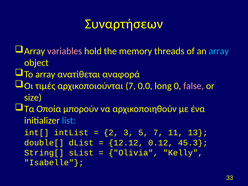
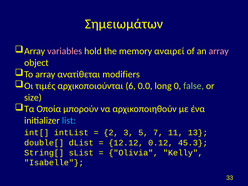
Συναρτήσεων: Συναρτήσεων -> Σημειωμάτων
threads: threads -> αναιρεί
array at (219, 51) colour: light blue -> pink
αναφορά: αναφορά -> modifiers
αρχικοποιούνται 7: 7 -> 6
false colour: pink -> light green
